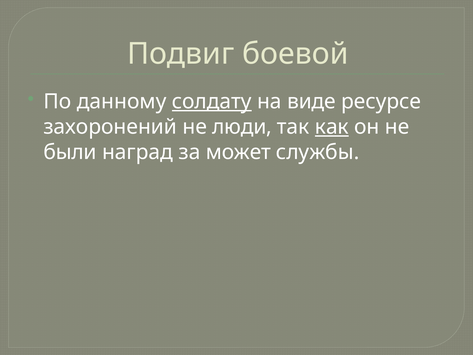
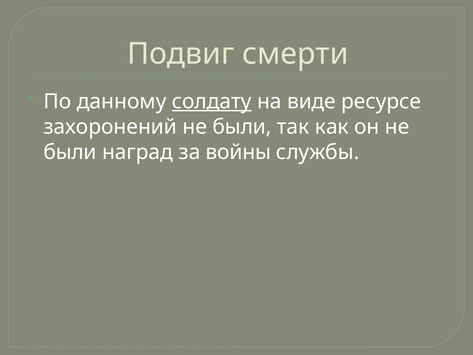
боевой: боевой -> смерти
люди at (242, 127): люди -> были
как underline: present -> none
может: может -> войны
